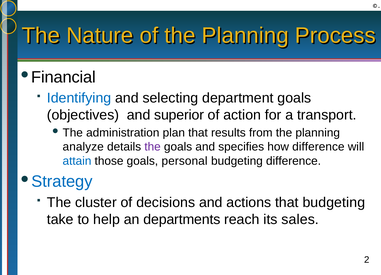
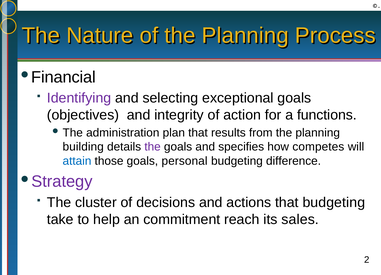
Identifying colour: blue -> purple
department: department -> exceptional
superior: superior -> integrity
transport: transport -> functions
analyze: analyze -> building
how difference: difference -> competes
Strategy colour: blue -> purple
departments: departments -> commitment
